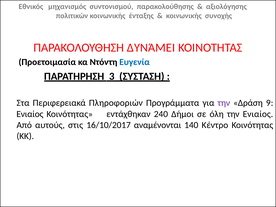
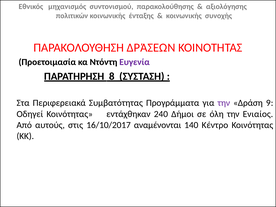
ΔΥΝΆΜΕΙ: ΔΥΝΆΜΕΙ -> ΔΡΆΣΕΩΝ
Ευγενία colour: blue -> purple
3: 3 -> 8
Πληροφοριών: Πληροφοριών -> Συμβατότητας
Ενιαίος at (30, 114): Ενιαίος -> Οδηγεί
